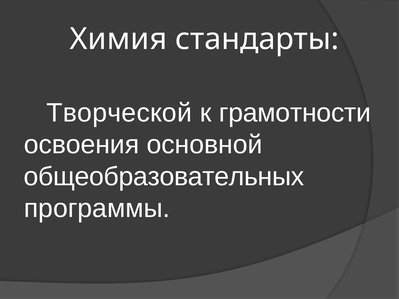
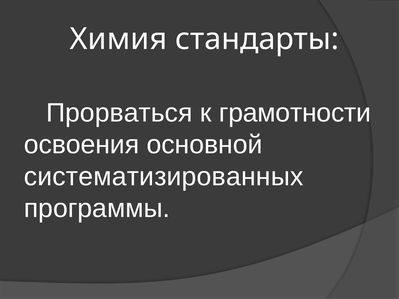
Творческой: Творческой -> Прорваться
общеобразовательных: общеобразовательных -> систематизированных
